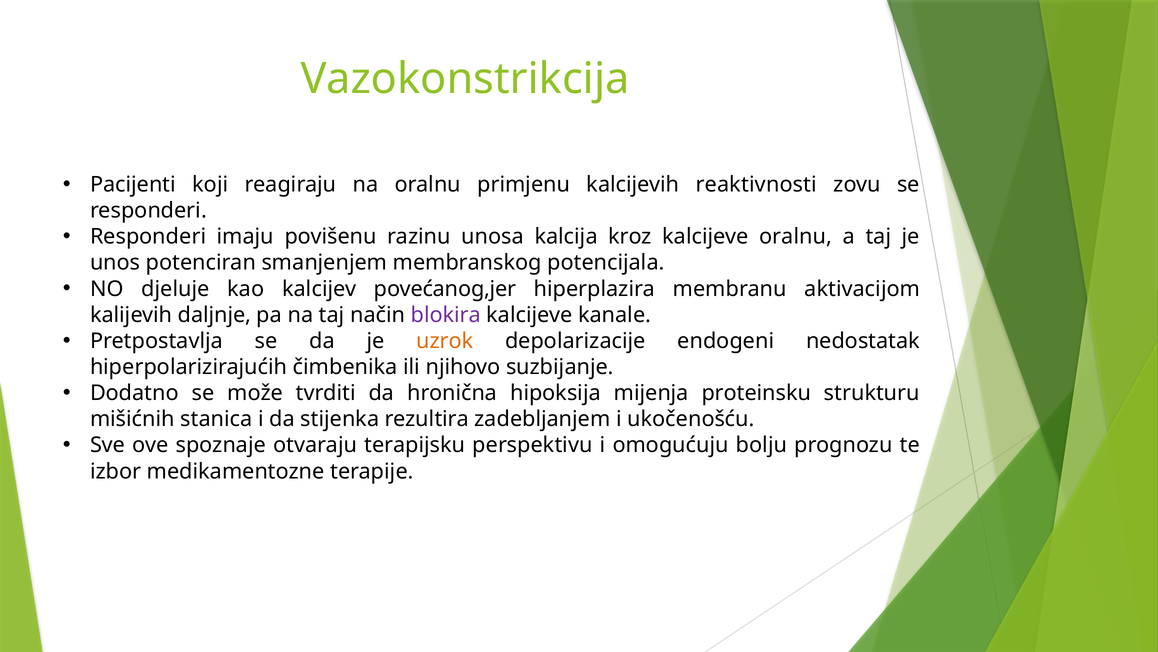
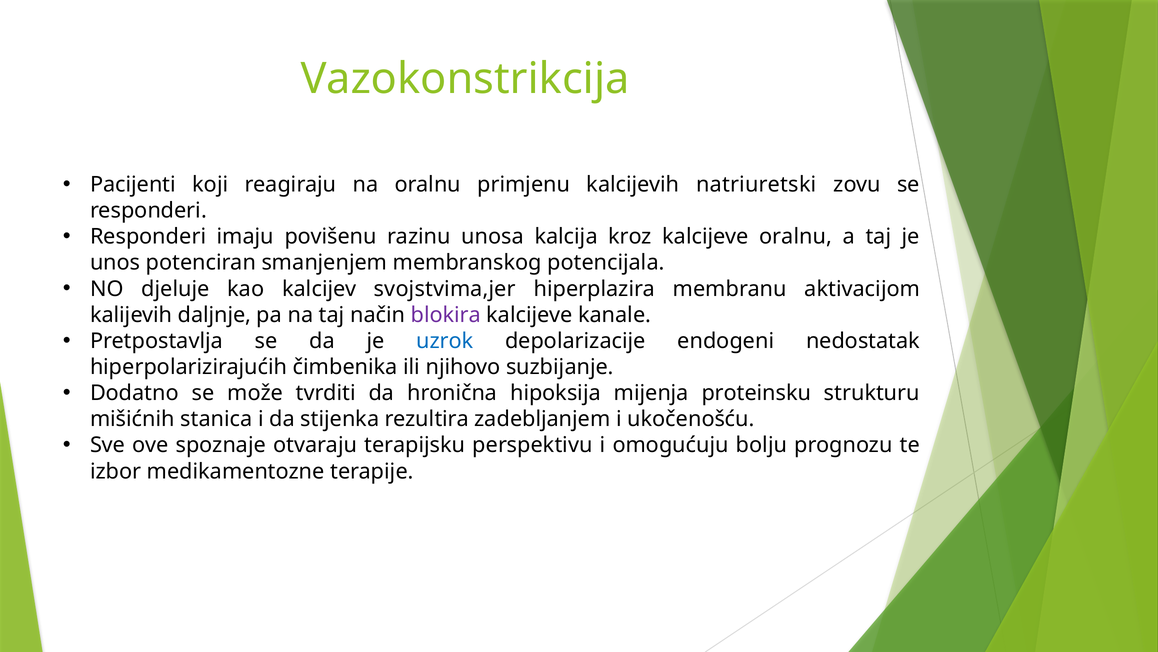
reaktivnosti: reaktivnosti -> natriuretski
povećanog,jer: povećanog,jer -> svojstvima,jer
uzrok colour: orange -> blue
